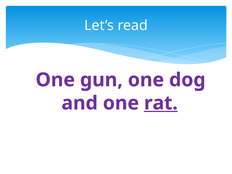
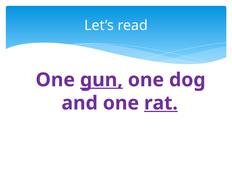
gun underline: none -> present
